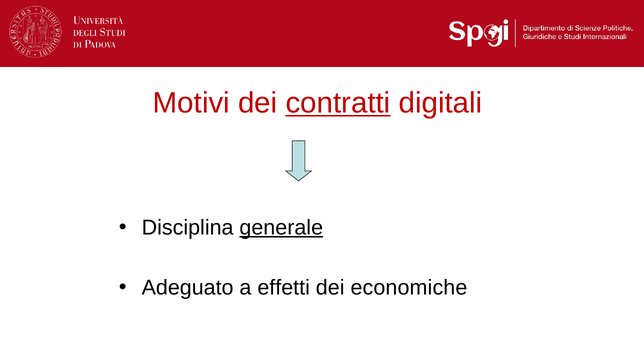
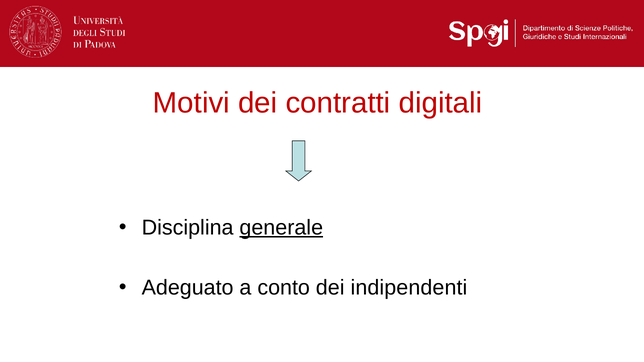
contratti underline: present -> none
effetti: effetti -> conto
economiche: economiche -> indipendenti
